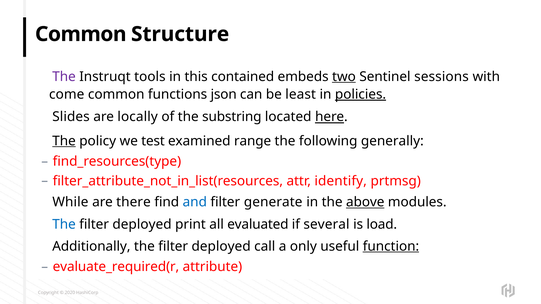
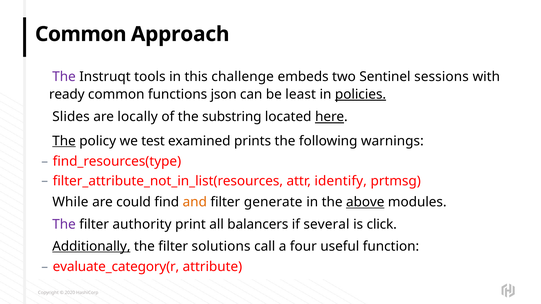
Structure: Structure -> Approach
contained: contained -> challenge
two underline: present -> none
come: come -> ready
range: range -> prints
generally: generally -> warnings
there: there -> could
and colour: blue -> orange
The at (64, 224) colour: blue -> purple
deployed at (142, 224): deployed -> authority
evaluated: evaluated -> balancers
load: load -> click
Additionally underline: none -> present
deployed at (221, 247): deployed -> solutions
only: only -> four
function underline: present -> none
evaluate_required(r: evaluate_required(r -> evaluate_category(r
